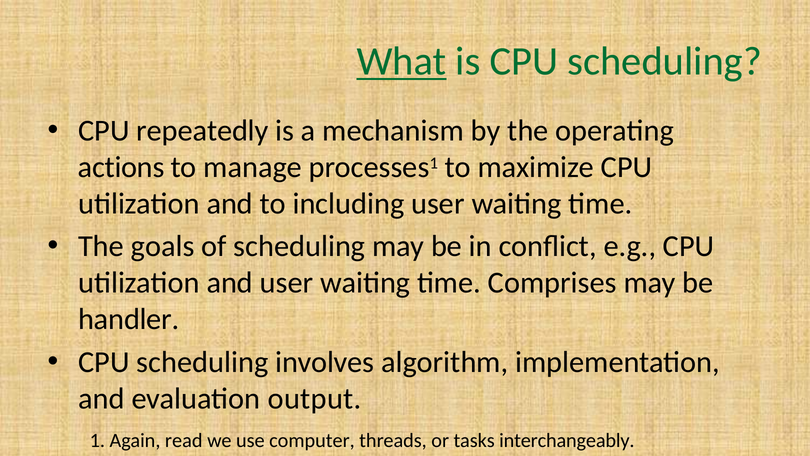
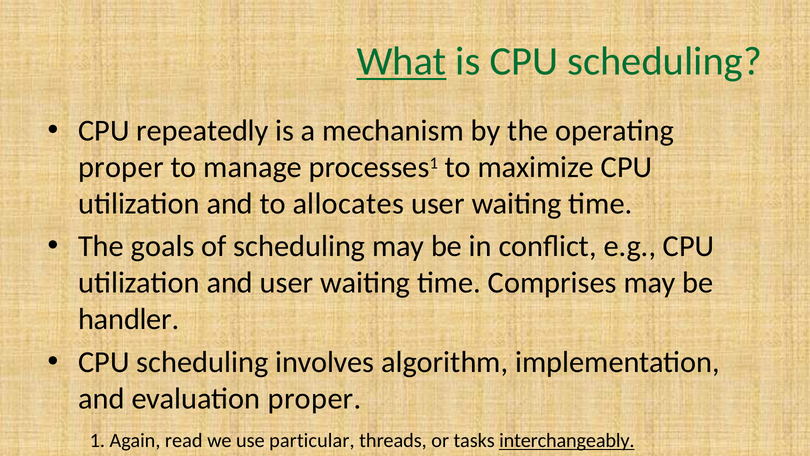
actions at (121, 167): actions -> proper
including: including -> allocates
evaluation output: output -> proper
computer: computer -> particular
interchangeably underline: none -> present
